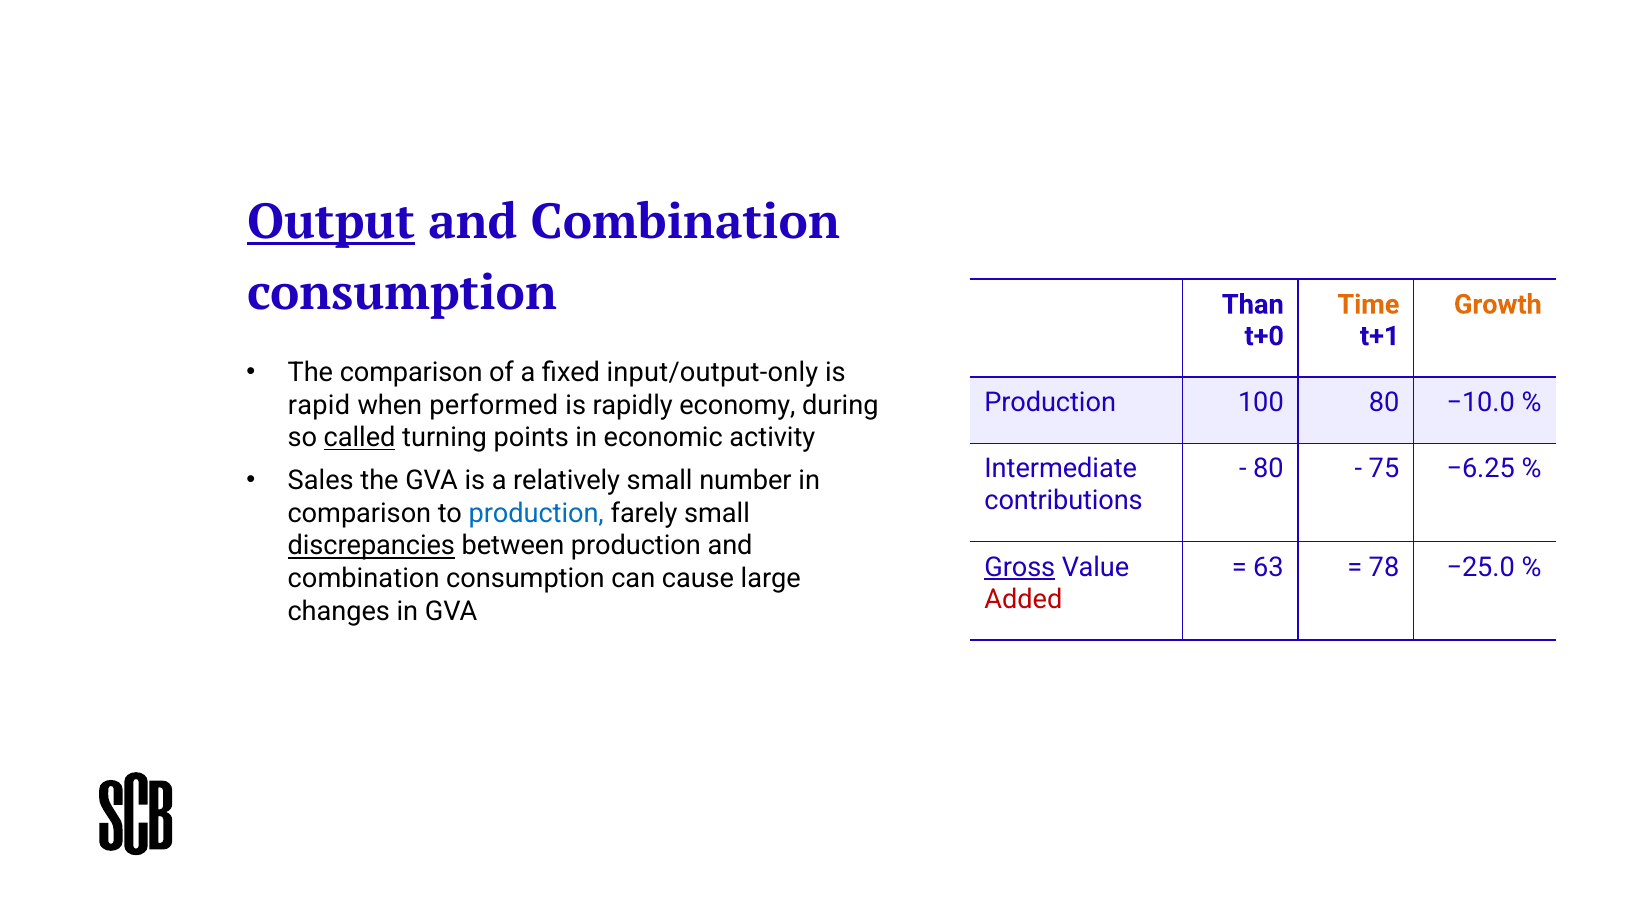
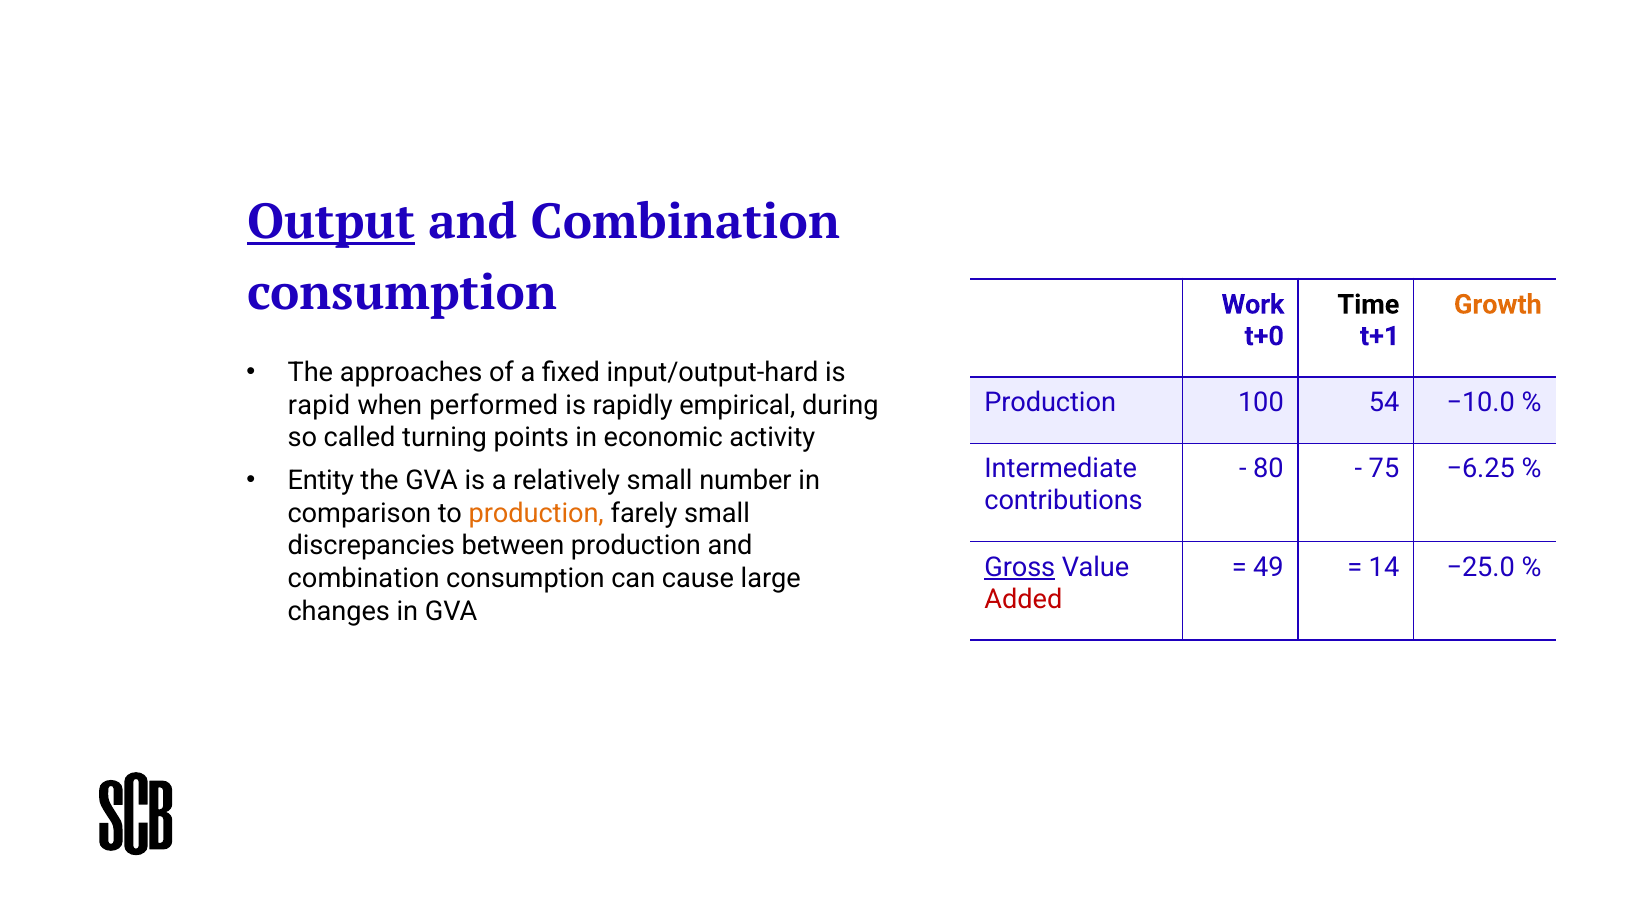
Than: Than -> Work
Time colour: orange -> black
The comparison: comparison -> approaches
input/output-only: input/output-only -> input/output-hard
100 80: 80 -> 54
economy: economy -> empirical
called underline: present -> none
Sales: Sales -> Entity
production at (536, 513) colour: blue -> orange
discrepancies underline: present -> none
63: 63 -> 49
78: 78 -> 14
